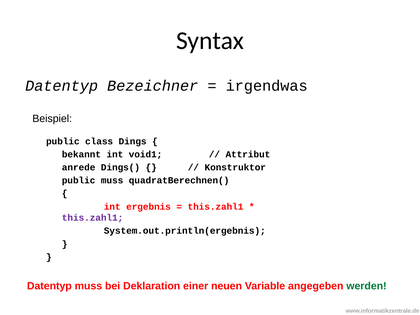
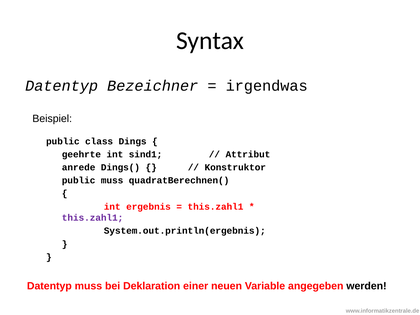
bekannt: bekannt -> geehrte
void1: void1 -> sind1
werden colour: green -> black
